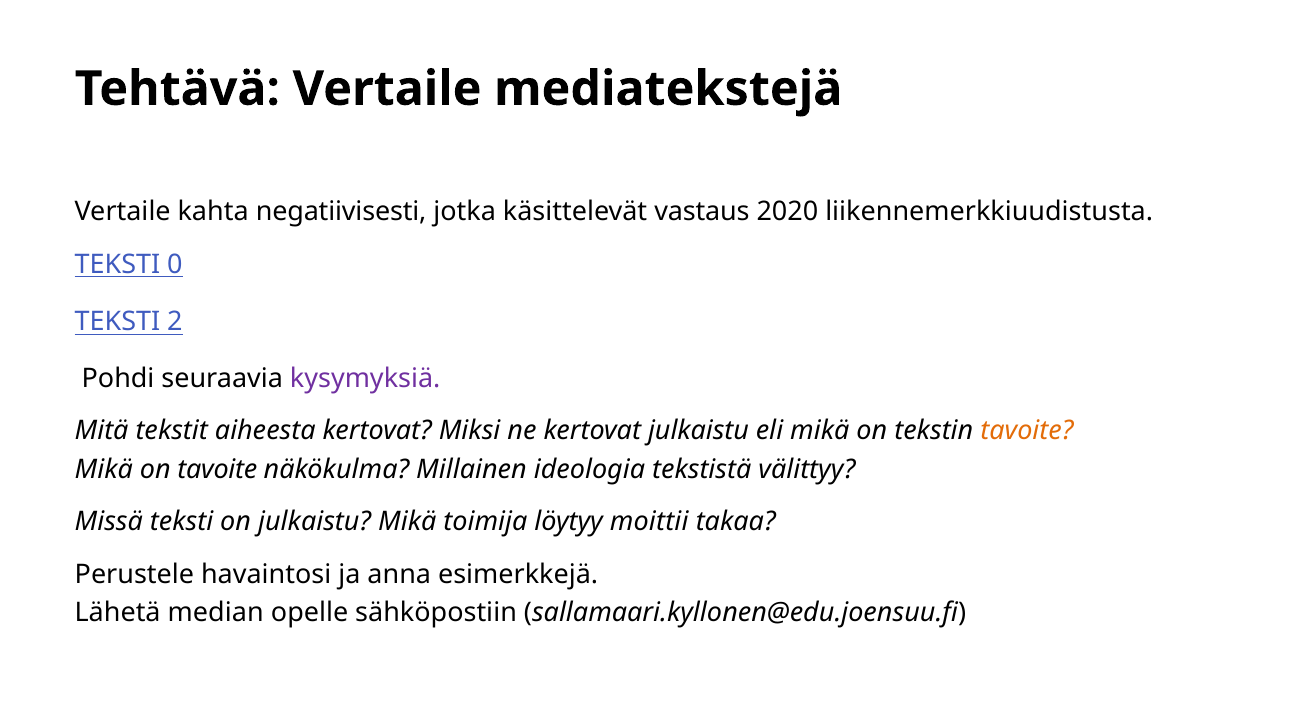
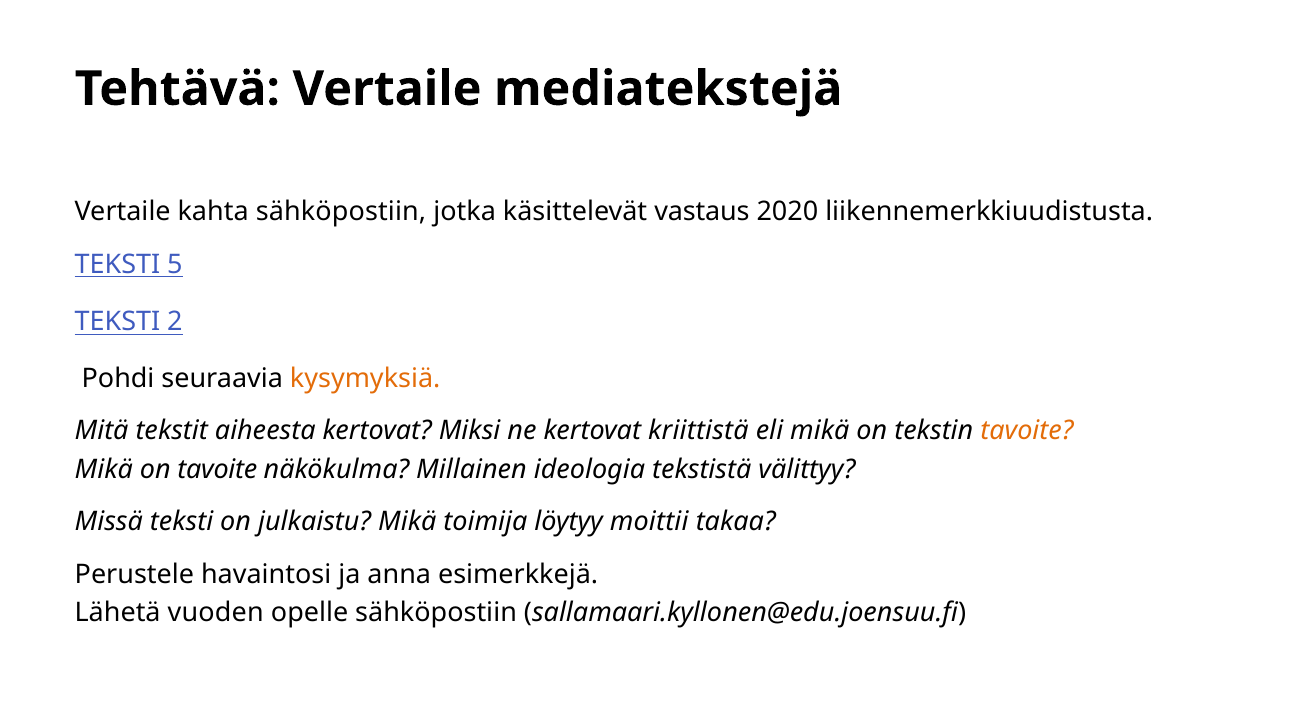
kahta negatiivisesti: negatiivisesti -> sähköpostiin
0: 0 -> 5
kysymyksiä colour: purple -> orange
kertovat julkaistu: julkaistu -> kriittistä
median: median -> vuoden
